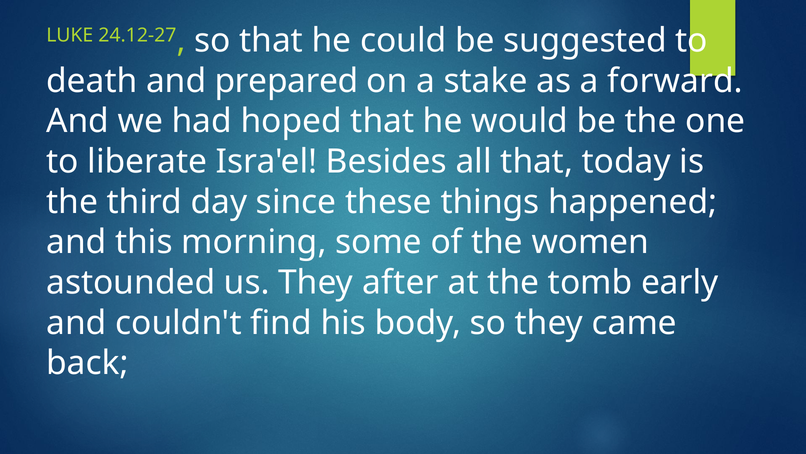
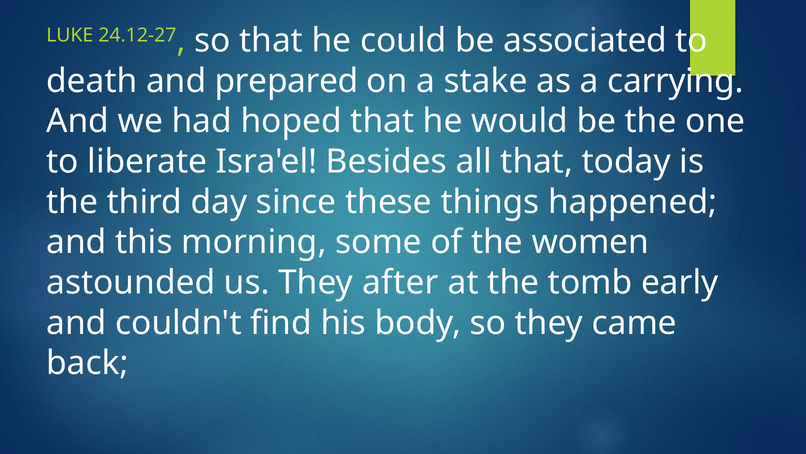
suggested: suggested -> associated
forward: forward -> carrying
